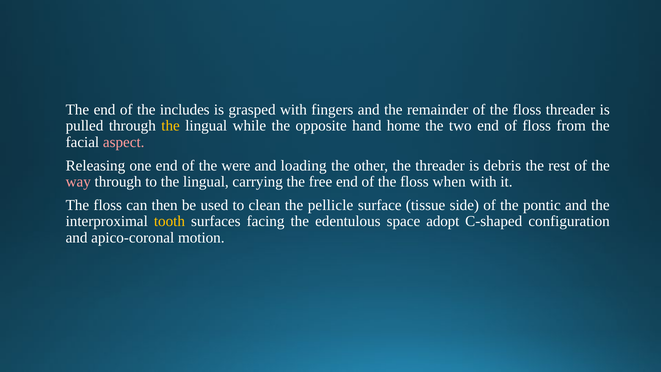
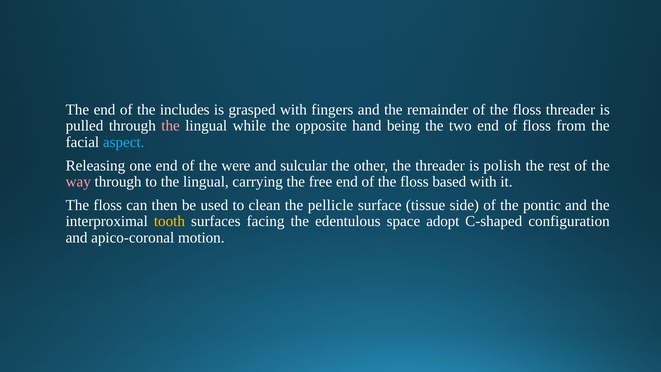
the at (171, 126) colour: yellow -> pink
home: home -> being
aspect colour: pink -> light blue
loading: loading -> sulcular
debris: debris -> polish
when: when -> based
